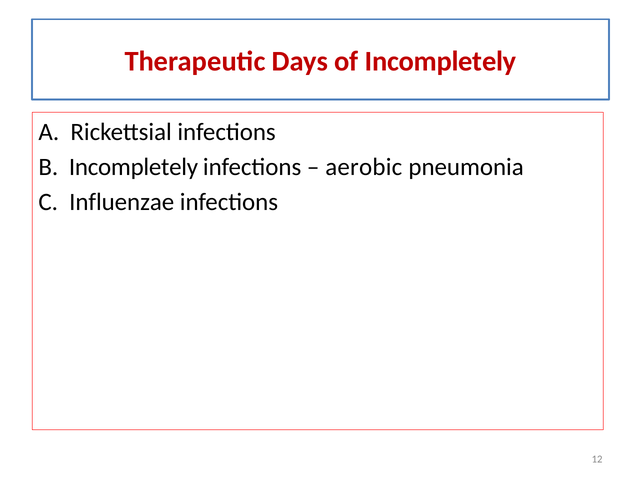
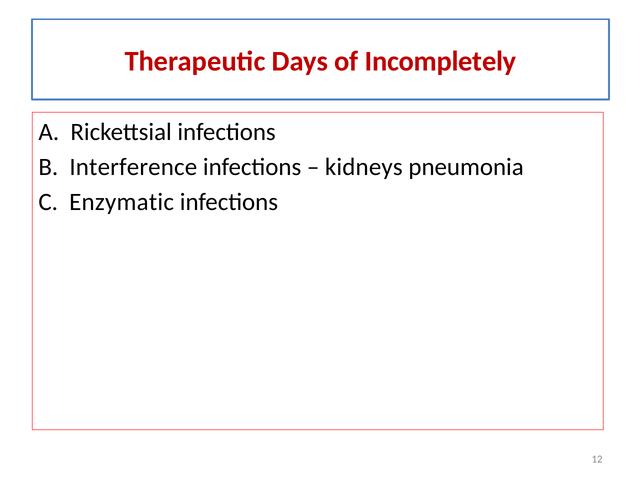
B Incompletely: Incompletely -> Interference
aerobic: aerobic -> kidneys
Influenzae: Influenzae -> Enzymatic
